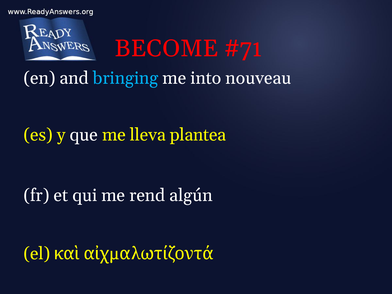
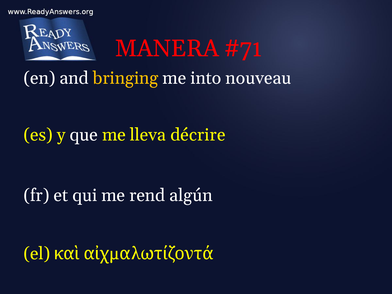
BECOME: BECOME -> MANERA
bringing colour: light blue -> yellow
plantea: plantea -> décrire
